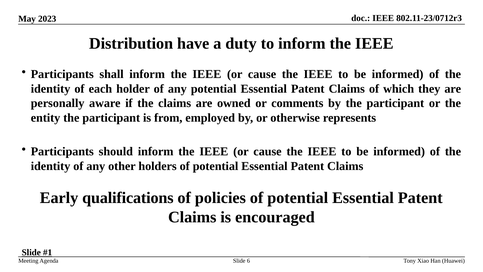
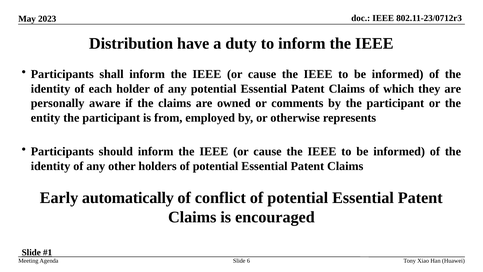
qualifications: qualifications -> automatically
policies: policies -> conflict
